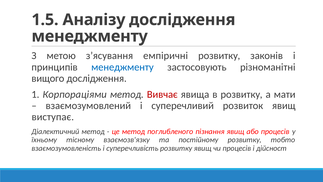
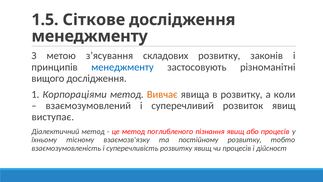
Аналізу: Аналізу -> Сіткове
емпіричні: емпіричні -> складових
Вивчає colour: red -> orange
мати: мати -> коли
